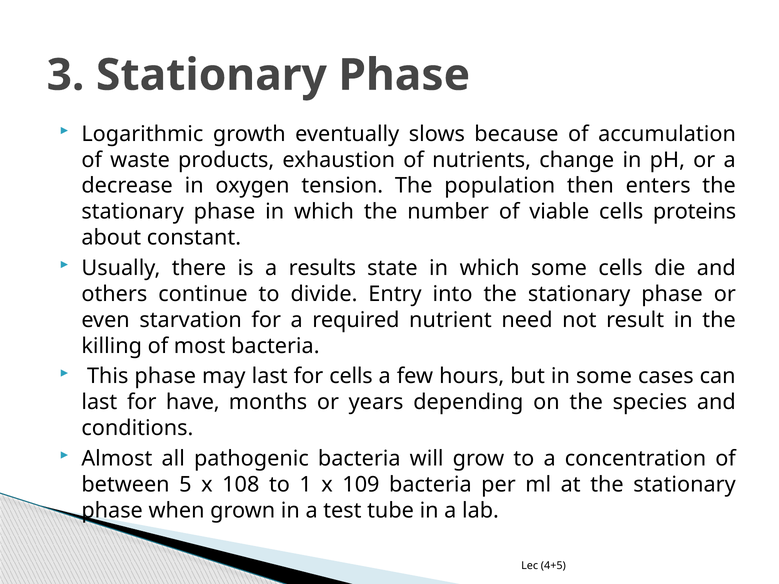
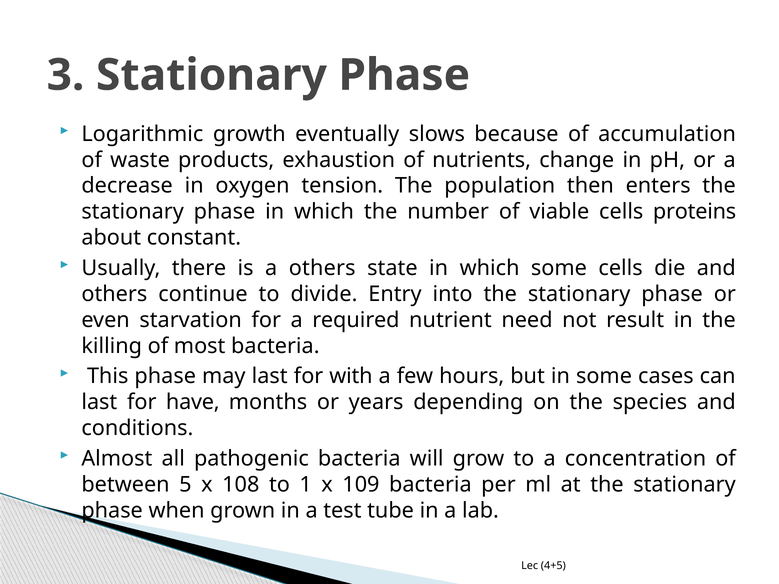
a results: results -> others
for cells: cells -> with
